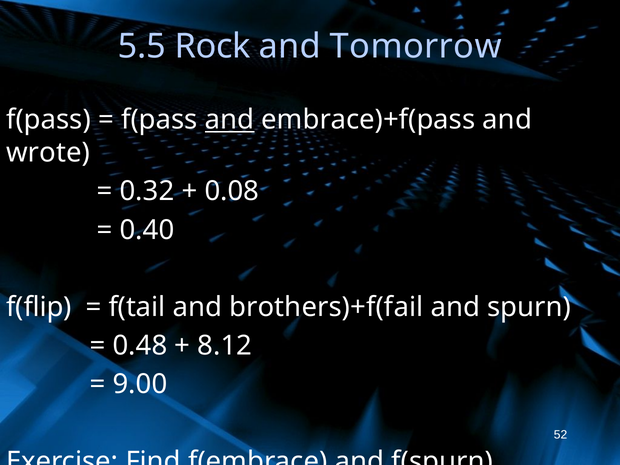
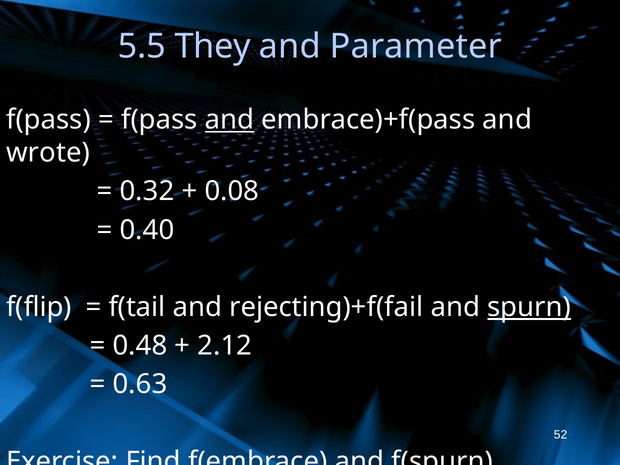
Rock: Rock -> They
Tomorrow: Tomorrow -> Parameter
brothers)+f(fail: brothers)+f(fail -> rejecting)+f(fail
spurn underline: none -> present
8.12: 8.12 -> 2.12
9.00: 9.00 -> 0.63
